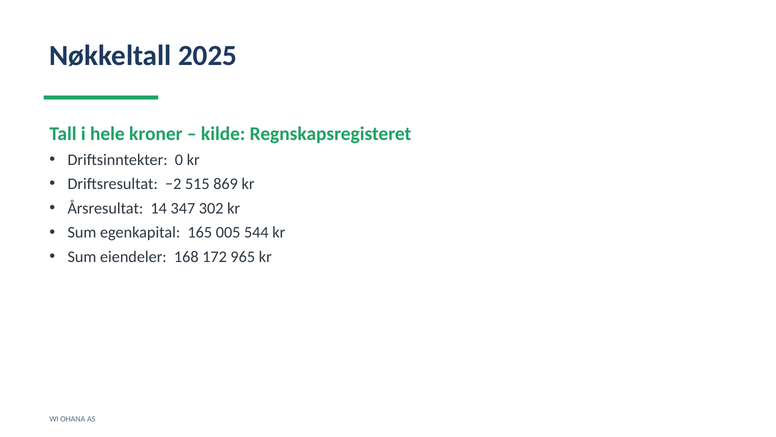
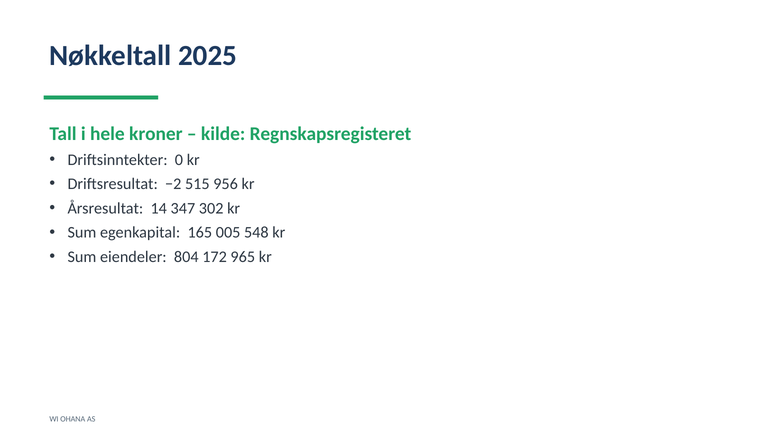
869: 869 -> 956
544: 544 -> 548
168: 168 -> 804
